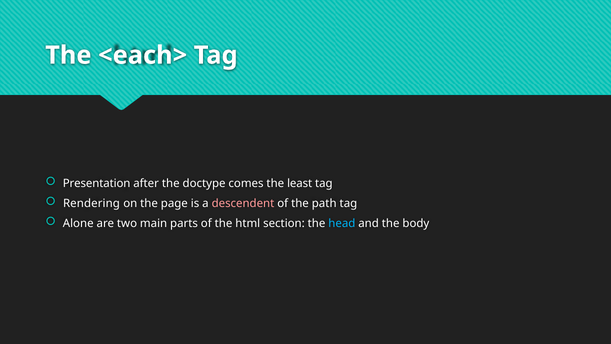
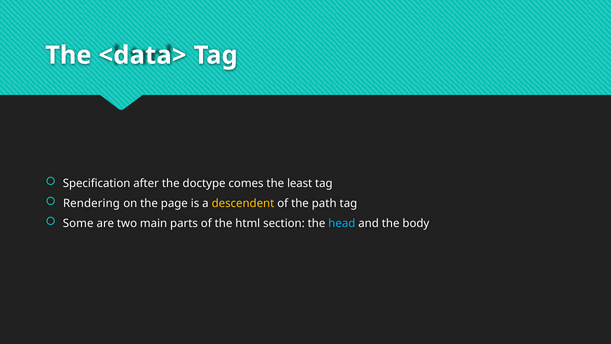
<each>: <each> -> <data>
Presentation: Presentation -> Specification
descendent colour: pink -> yellow
Alone: Alone -> Some
